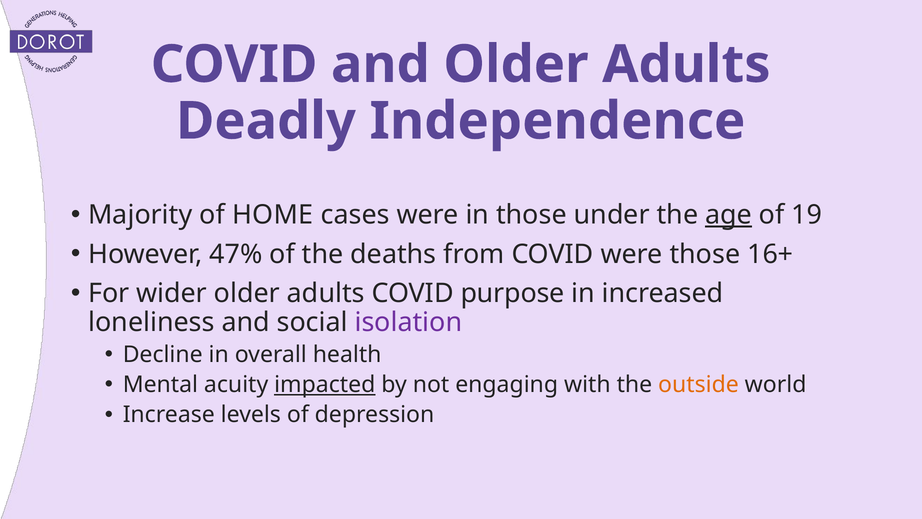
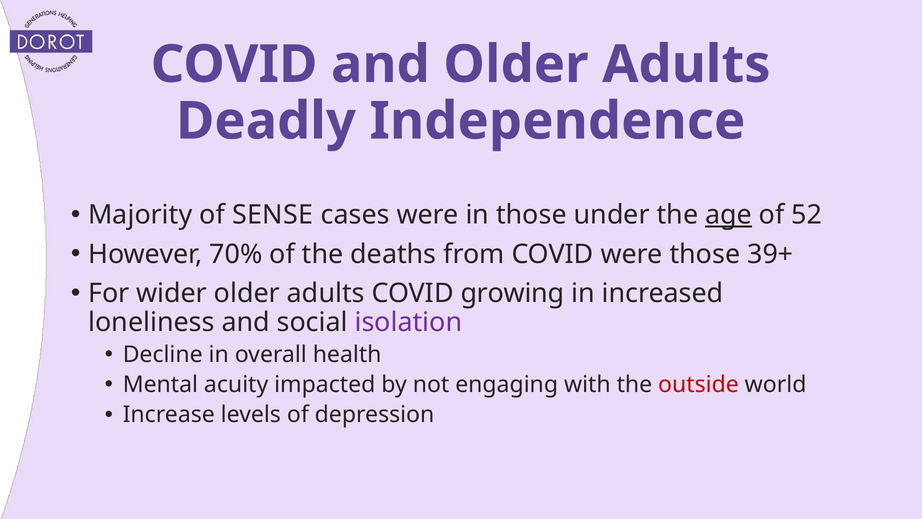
HOME: HOME -> SENSE
19: 19 -> 52
47%: 47% -> 70%
16+: 16+ -> 39+
purpose: purpose -> growing
impacted underline: present -> none
outside colour: orange -> red
